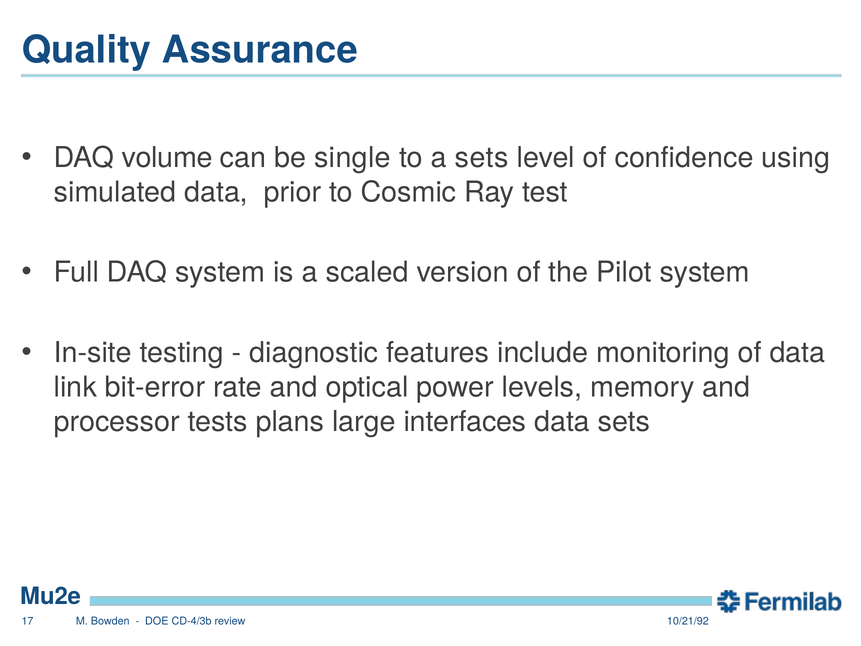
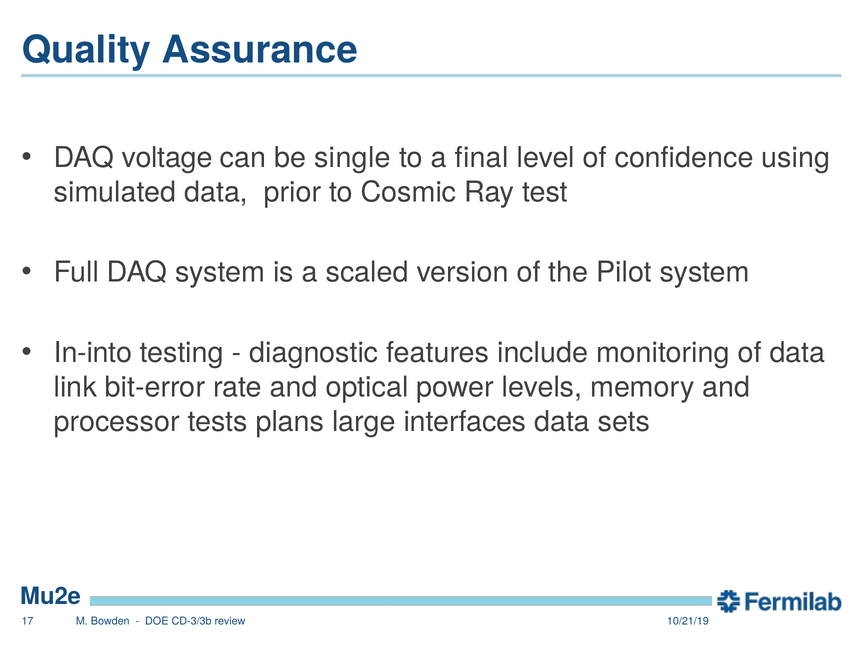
volume: volume -> voltage
a sets: sets -> final
In-site: In-site -> In-into
CD-4/3b: CD-4/3b -> CD-3/3b
10/21/92: 10/21/92 -> 10/21/19
